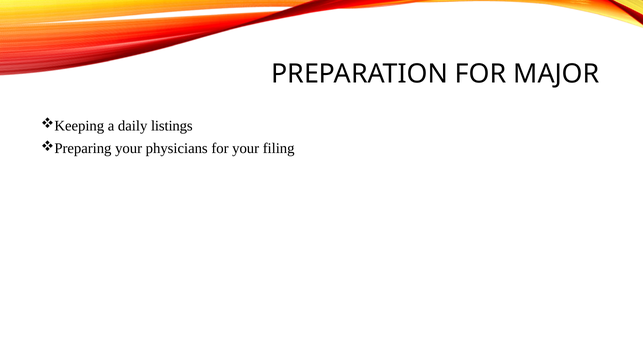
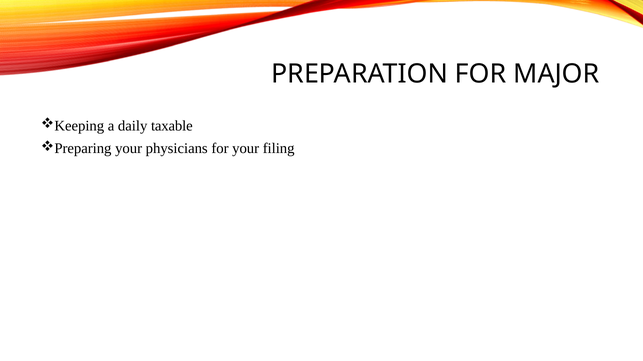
listings: listings -> taxable
